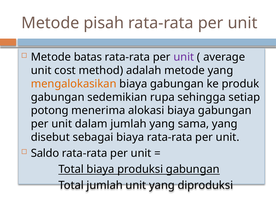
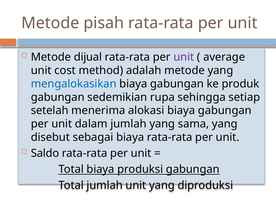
batas: batas -> dijual
mengalokasikan colour: orange -> blue
potong: potong -> setelah
